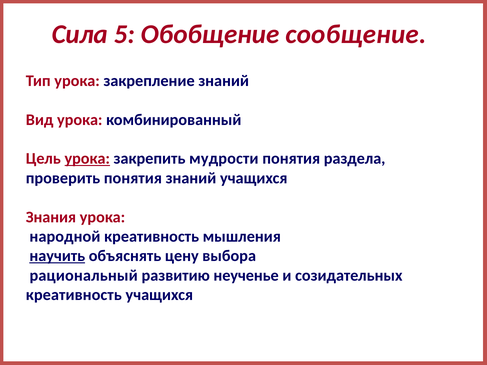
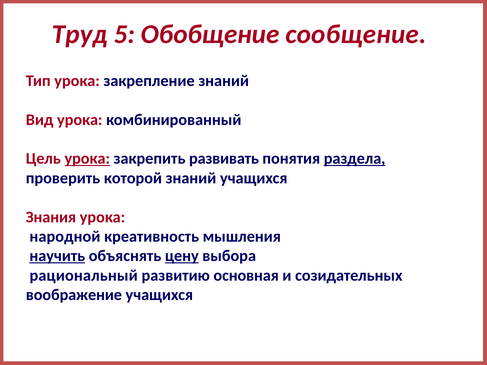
Сила: Сила -> Труд
мудрости: мудрости -> развивать
раздела underline: none -> present
проверить понятия: понятия -> которой
цену underline: none -> present
неученье: неученье -> основная
креативность at (74, 295): креативность -> воображение
